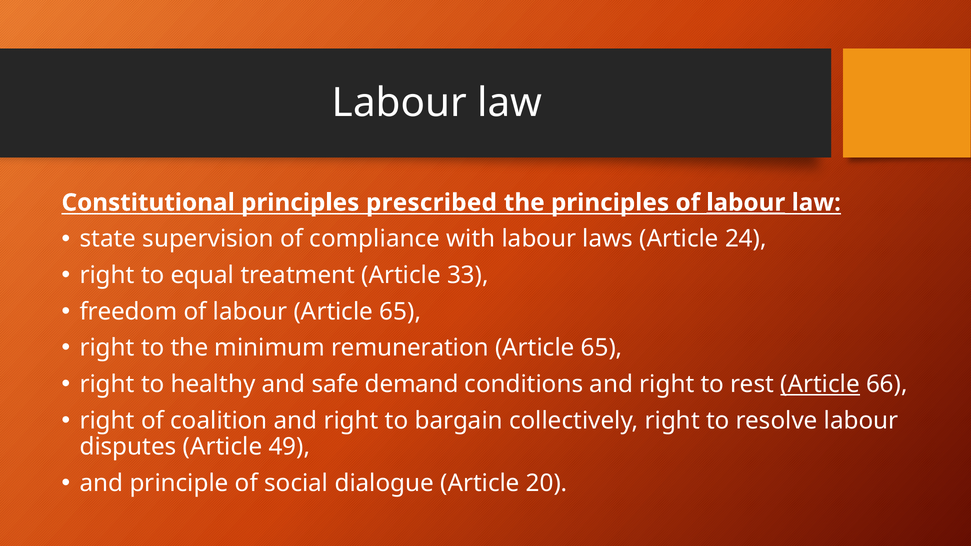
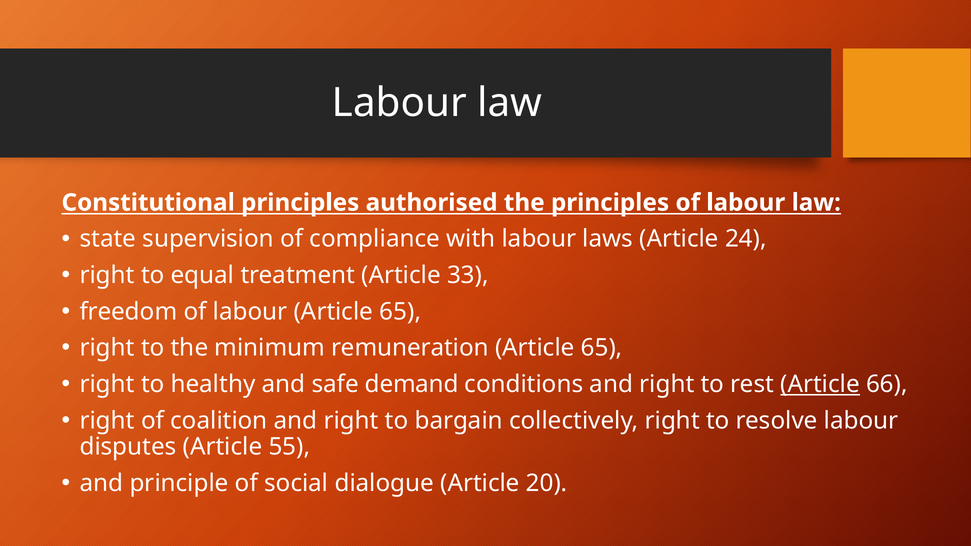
prescribed: prescribed -> authorised
labour at (746, 203) underline: present -> none
49: 49 -> 55
